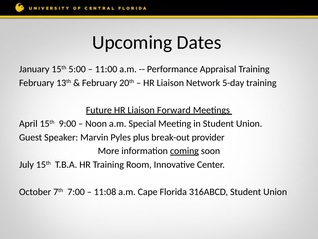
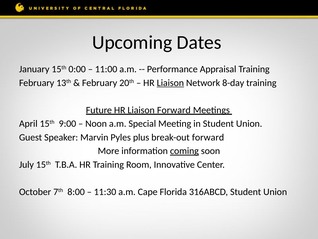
5:00: 5:00 -> 0:00
Liaison at (170, 83) underline: none -> present
5-day: 5-day -> 8-day
break-out provider: provider -> forward
7:00: 7:00 -> 8:00
11:08: 11:08 -> 11:30
